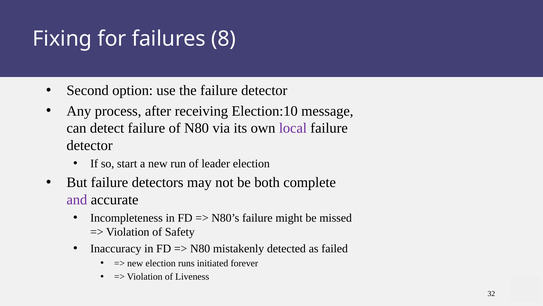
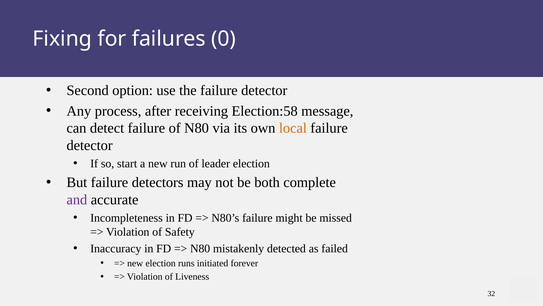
8: 8 -> 0
Election:10: Election:10 -> Election:58
local colour: purple -> orange
